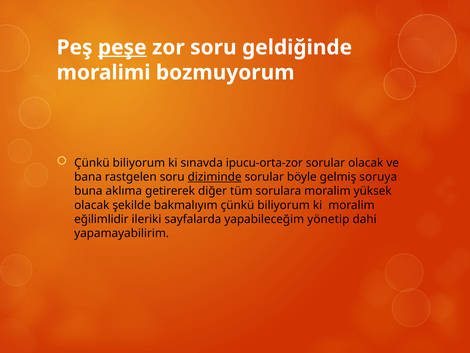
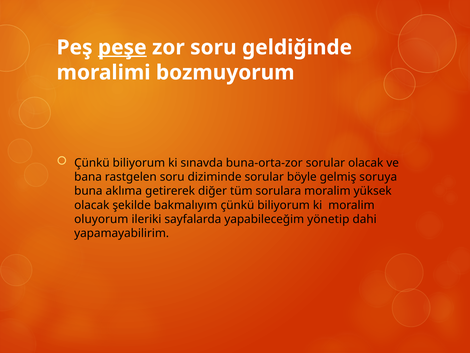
ipucu-orta-zor: ipucu-orta-zor -> buna-orta-zor
diziminde underline: present -> none
eğilimlidir: eğilimlidir -> oluyorum
